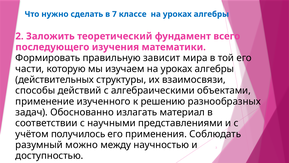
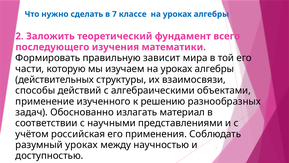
получилось: получилось -> российская
разумный можно: можно -> уроках
